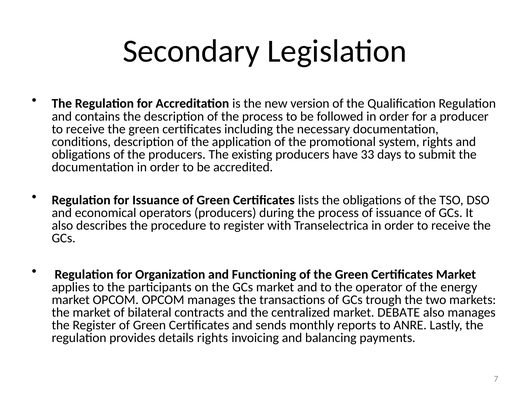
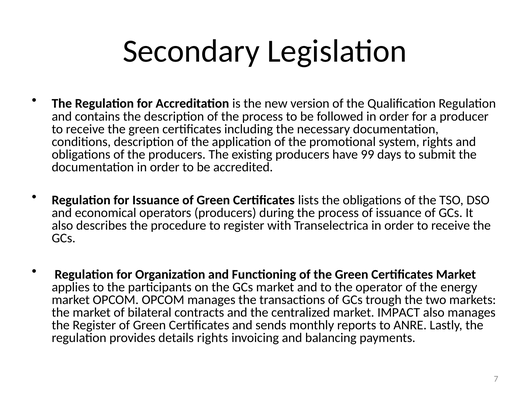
33: 33 -> 99
DEBATE: DEBATE -> IMPACT
